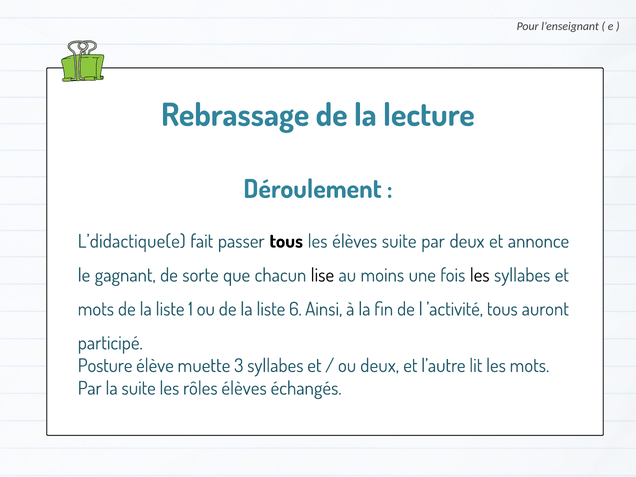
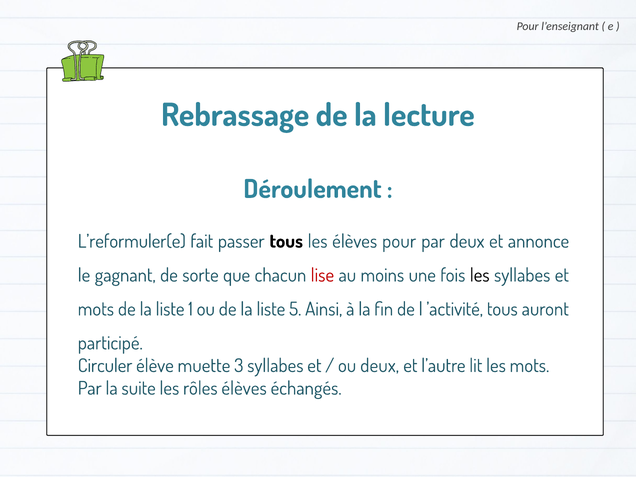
L’didactique(e: L’didactique(e -> L’reformuler(e
élèves suite: suite -> pour
lise colour: black -> red
6: 6 -> 5
Posture: Posture -> Circuler
